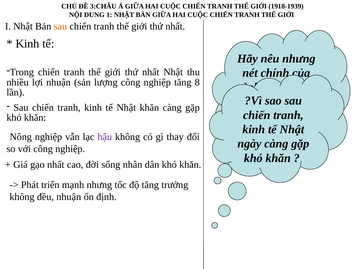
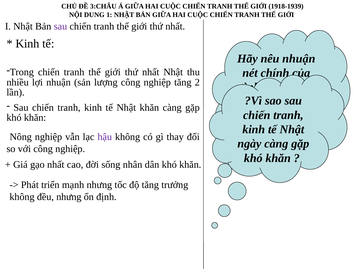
sau at (60, 26) colour: orange -> purple
nêu nhưng: nhưng -> nhuận
8: 8 -> 2
đều nhuận: nhuận -> nhưng
